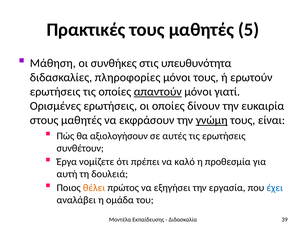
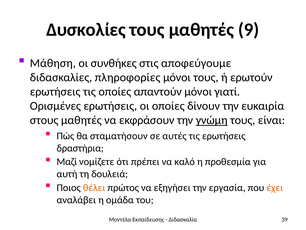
Πρακτικές: Πρακτικές -> Δυσκολίες
5: 5 -> 9
υπευθυνότητα: υπευθυνότητα -> αποφεύγουμε
απαντούν underline: present -> none
αξιολογήσουν: αξιολογήσουν -> σταματήσουν
συνθέτουν: συνθέτουν -> δραστήρια
Έργα: Έργα -> Μαζί
έχει colour: blue -> orange
